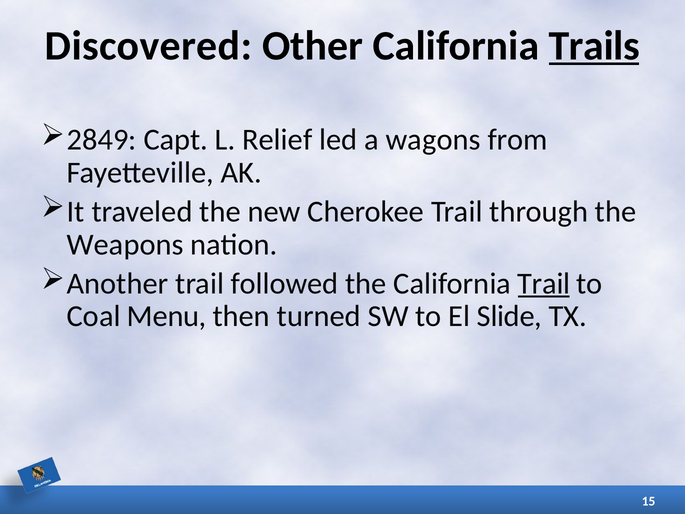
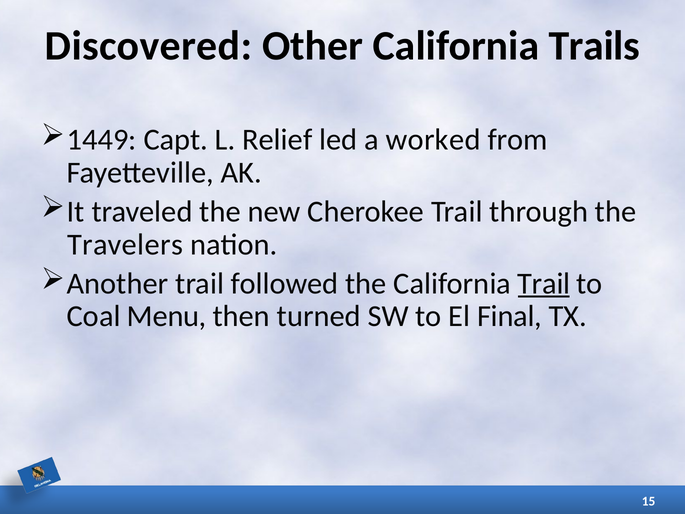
Trails underline: present -> none
2849: 2849 -> 1449
wagons: wagons -> worked
Weapons: Weapons -> Travelers
Slide: Slide -> Final
